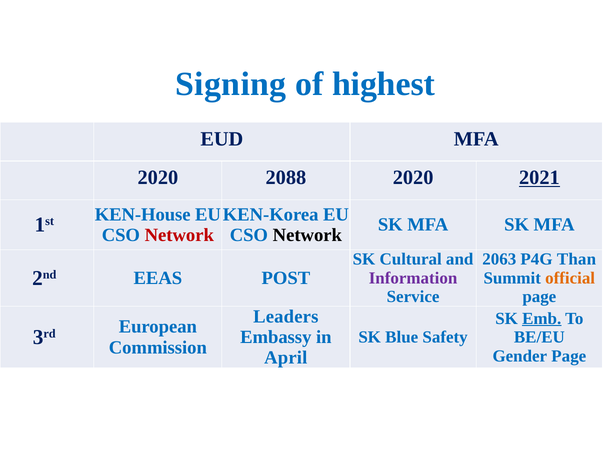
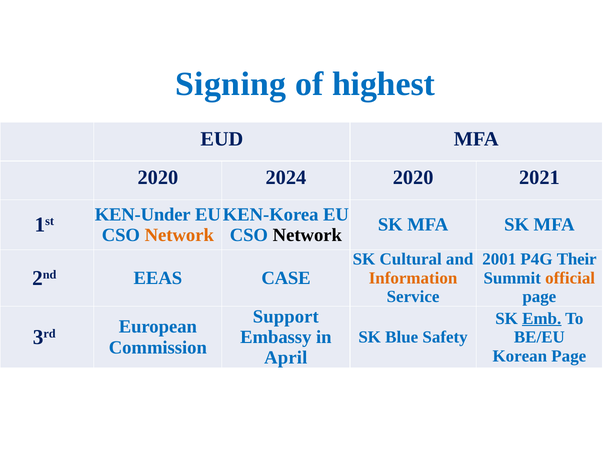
2088: 2088 -> 2024
2021 underline: present -> none
KEN-House: KEN-House -> KEN-Under
Network at (179, 235) colour: red -> orange
2063: 2063 -> 2001
Than: Than -> Their
POST: POST -> CASE
Information colour: purple -> orange
Leaders: Leaders -> Support
Gender: Gender -> Korean
